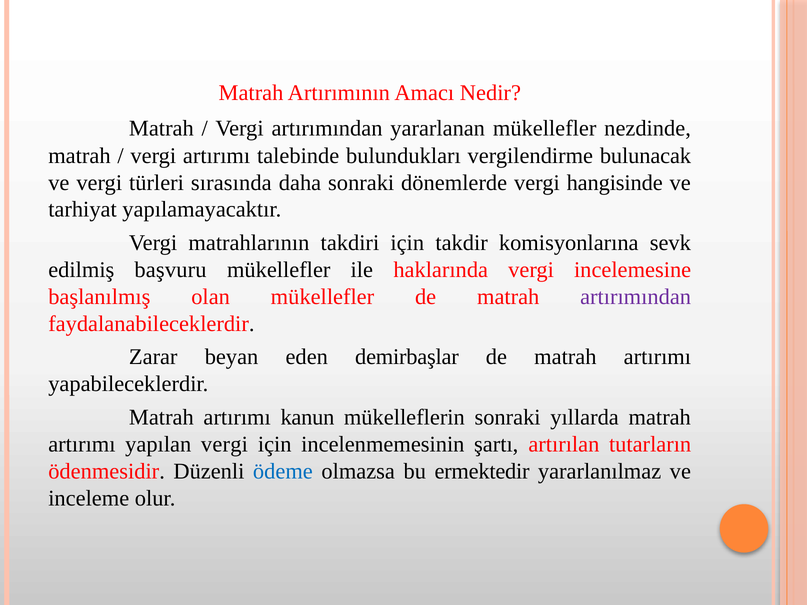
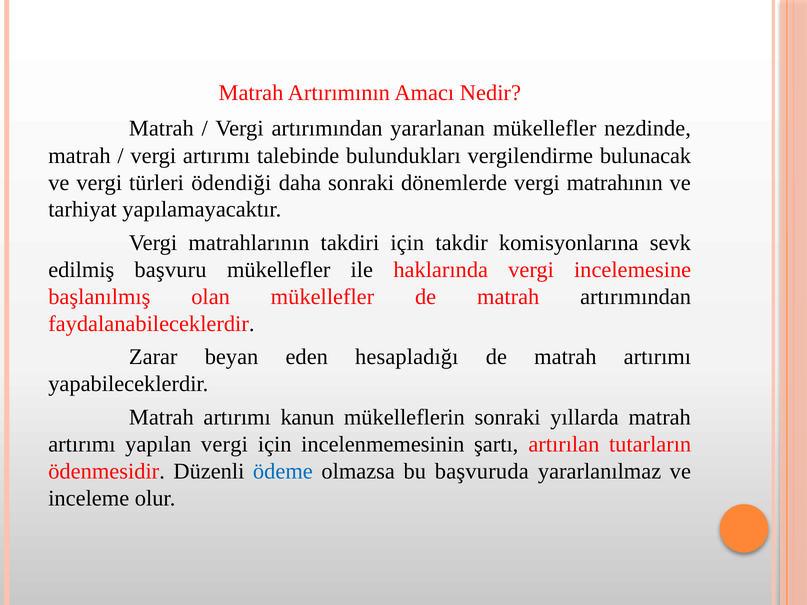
sırasında: sırasında -> ödendiği
hangisinde: hangisinde -> matrahının
artırımından at (636, 297) colour: purple -> black
demirbaşlar: demirbaşlar -> hesapladığı
ermektedir: ermektedir -> başvuruda
